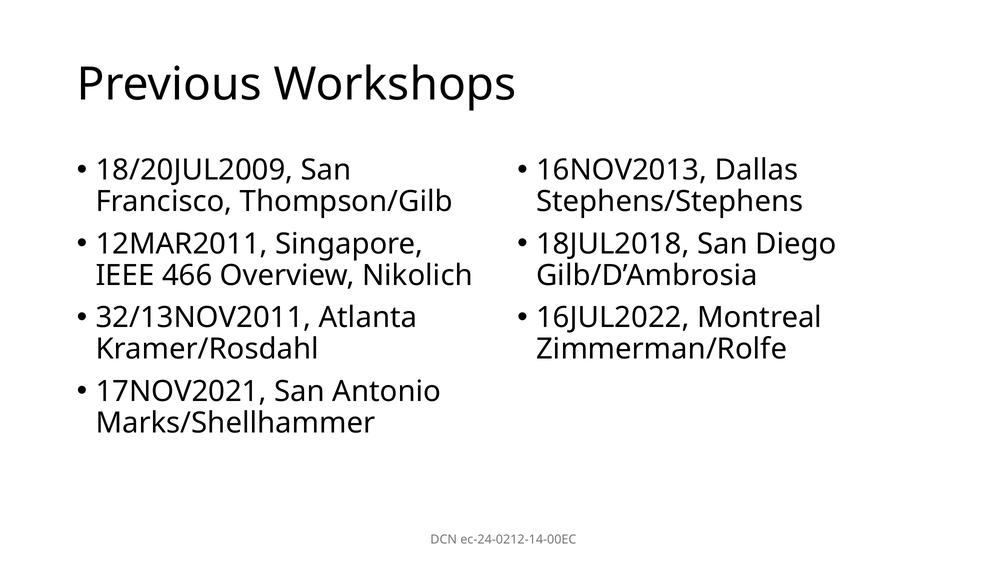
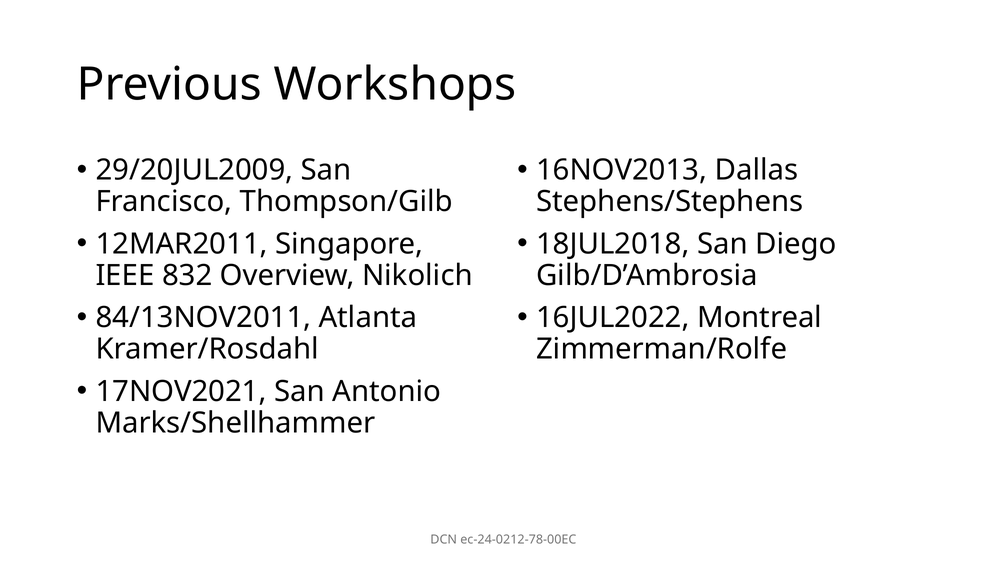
18/20JUL2009: 18/20JUL2009 -> 29/20JUL2009
466: 466 -> 832
32/13NOV2011: 32/13NOV2011 -> 84/13NOV2011
ec-24-0212-14-00EC: ec-24-0212-14-00EC -> ec-24-0212-78-00EC
